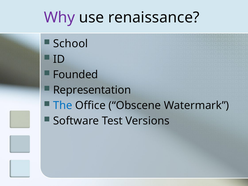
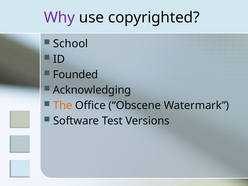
renaissance: renaissance -> copyrighted
Representation: Representation -> Acknowledging
The colour: blue -> orange
